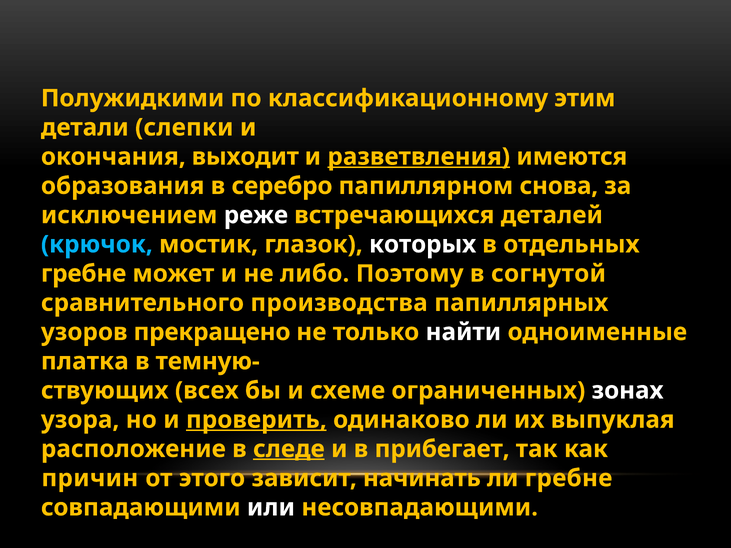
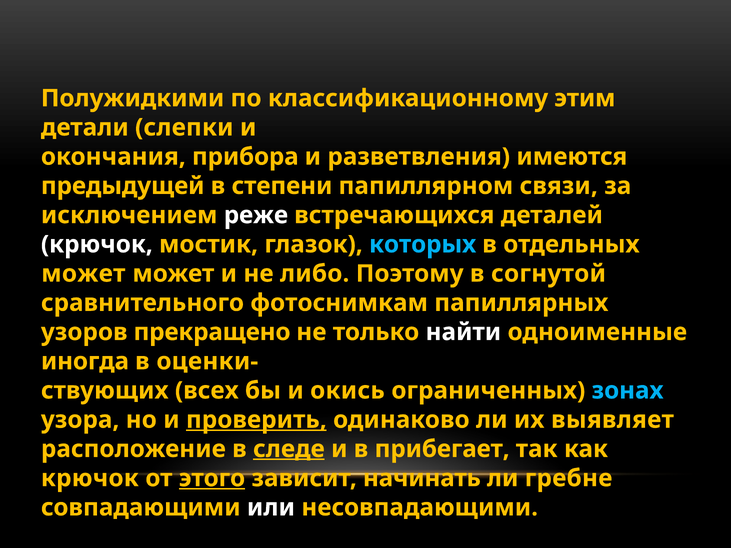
выходит: выходит -> прибора
разветвления underline: present -> none
образования: образования -> предыдущей
серебро: серебро -> степени
снова: снова -> связи
крючок at (97, 244) colour: light blue -> white
которых colour: white -> light blue
гребне at (84, 274): гребне -> может
производства: производства -> фотоснимкам
платка: платка -> иногда
темную-: темную- -> оценки-
схеме: схеме -> окись
зонах colour: white -> light blue
выпуклая: выпуклая -> выявляет
причин at (90, 478): причин -> крючок
этого underline: none -> present
